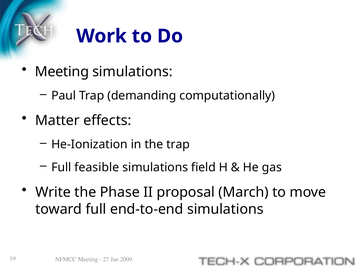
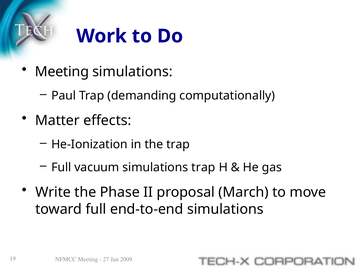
feasible: feasible -> vacuum
simulations field: field -> trap
